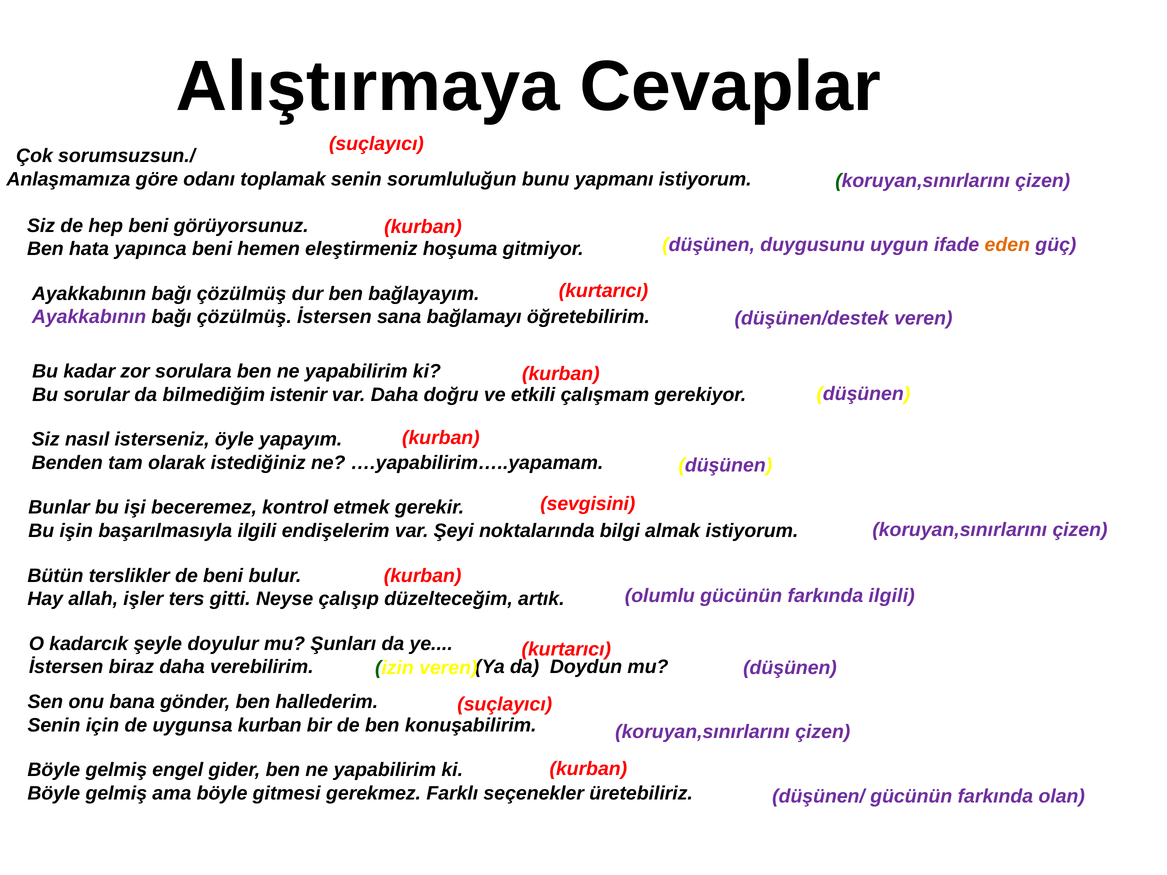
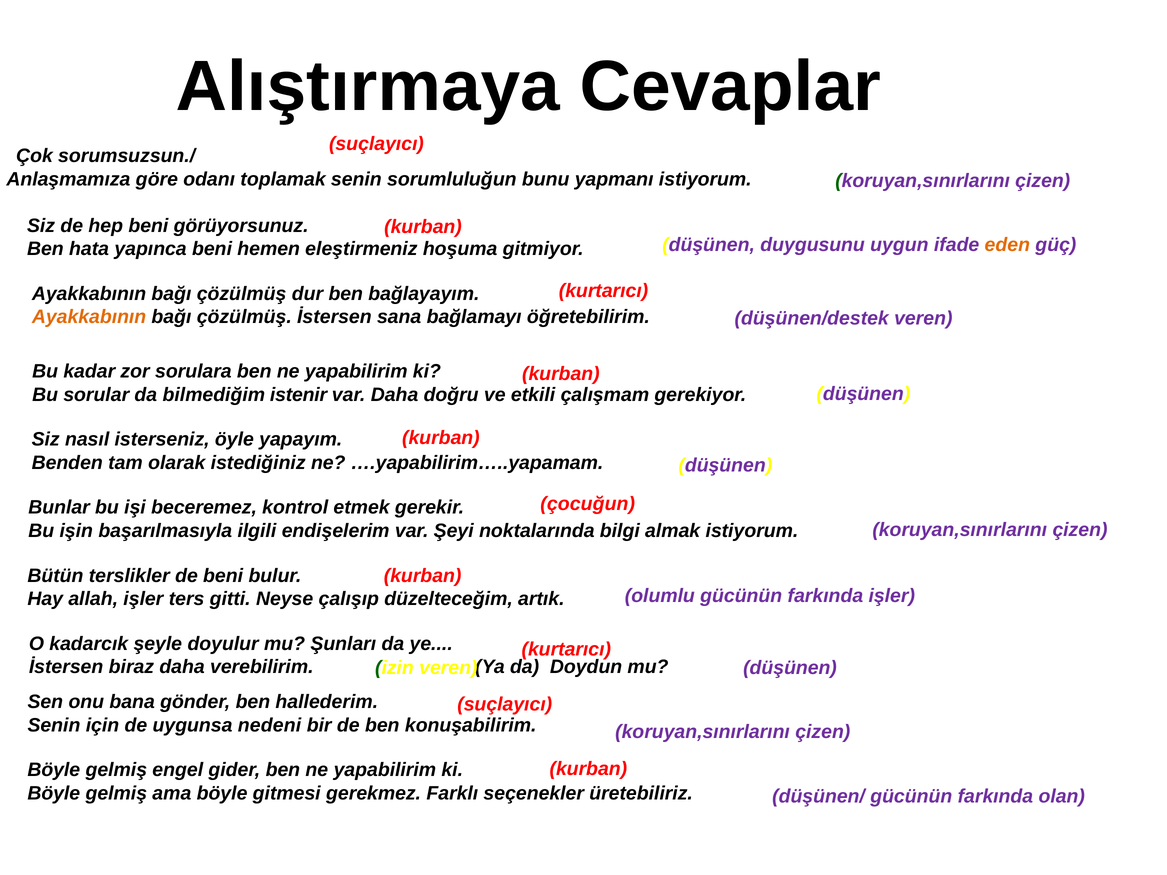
Ayakkabının at (89, 317) colour: purple -> orange
sevgisini: sevgisini -> çocuğun
farkında ilgili: ilgili -> işler
uygunsa kurban: kurban -> nedeni
